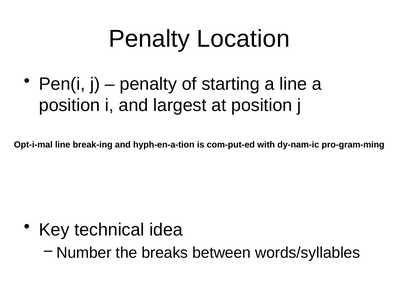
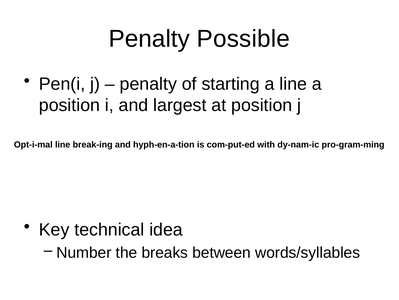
Location: Location -> Possible
